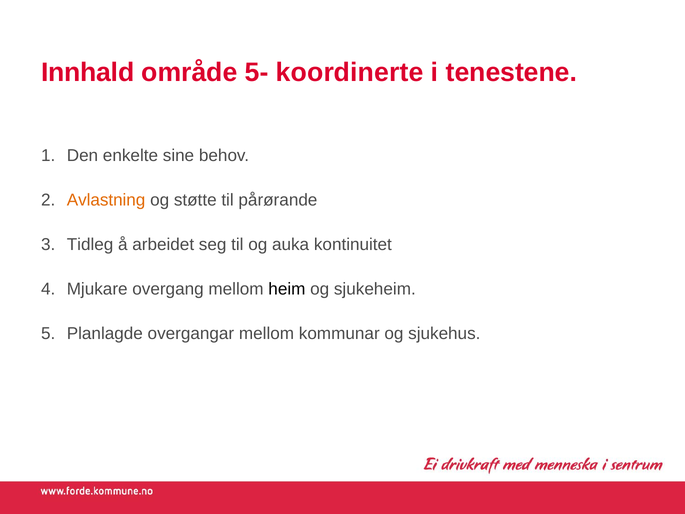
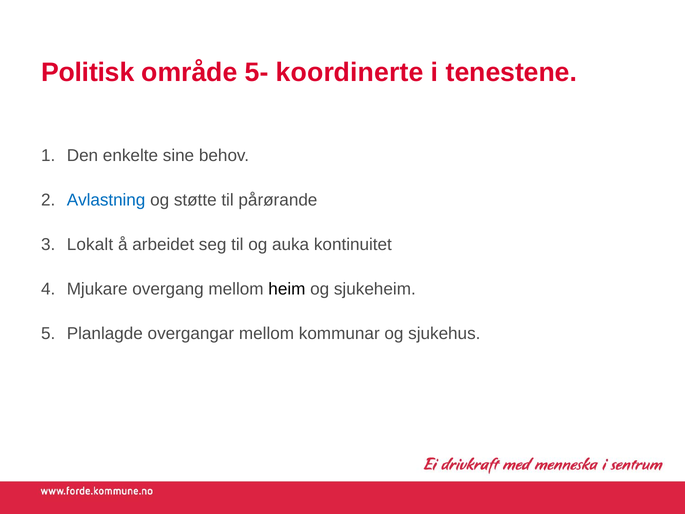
Innhald: Innhald -> Politisk
Avlastning colour: orange -> blue
Tidleg: Tidleg -> Lokalt
